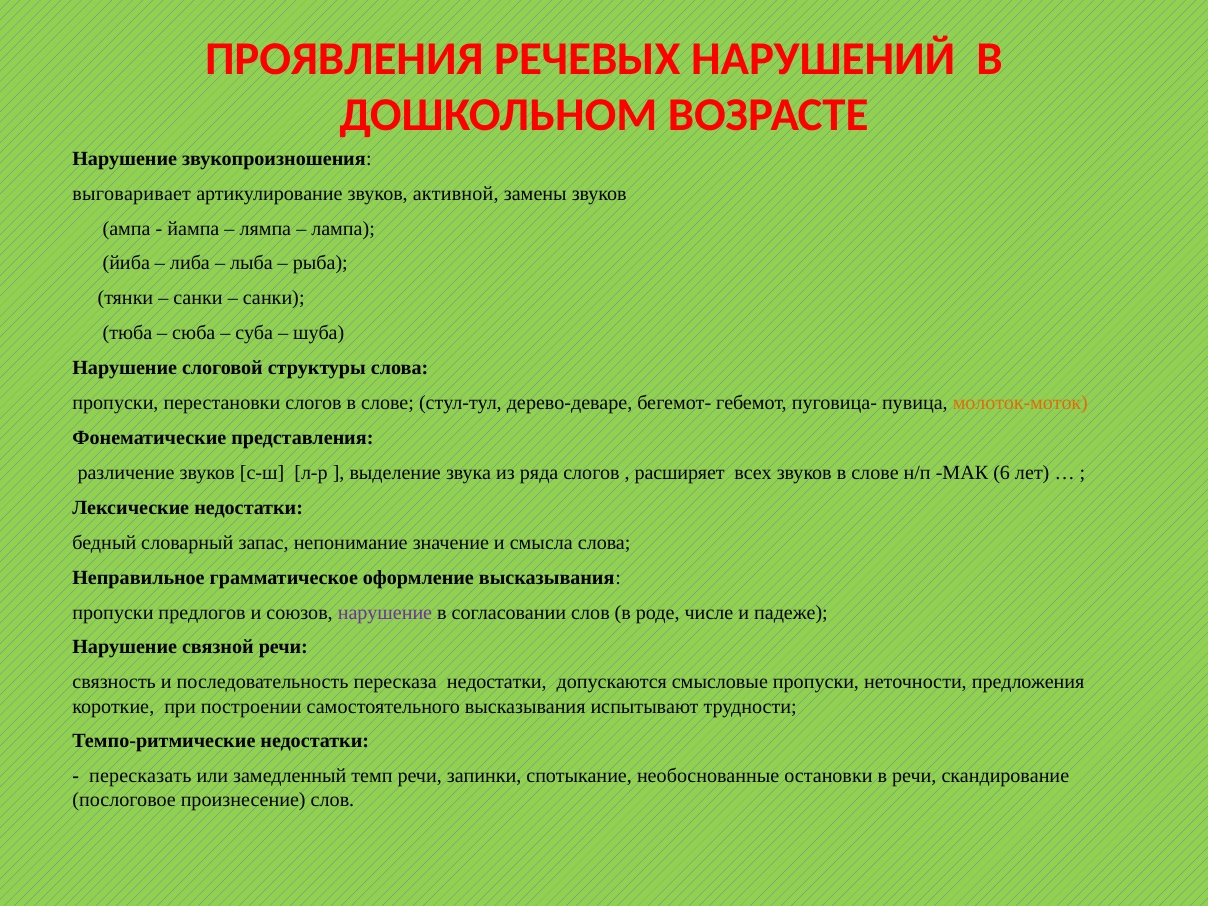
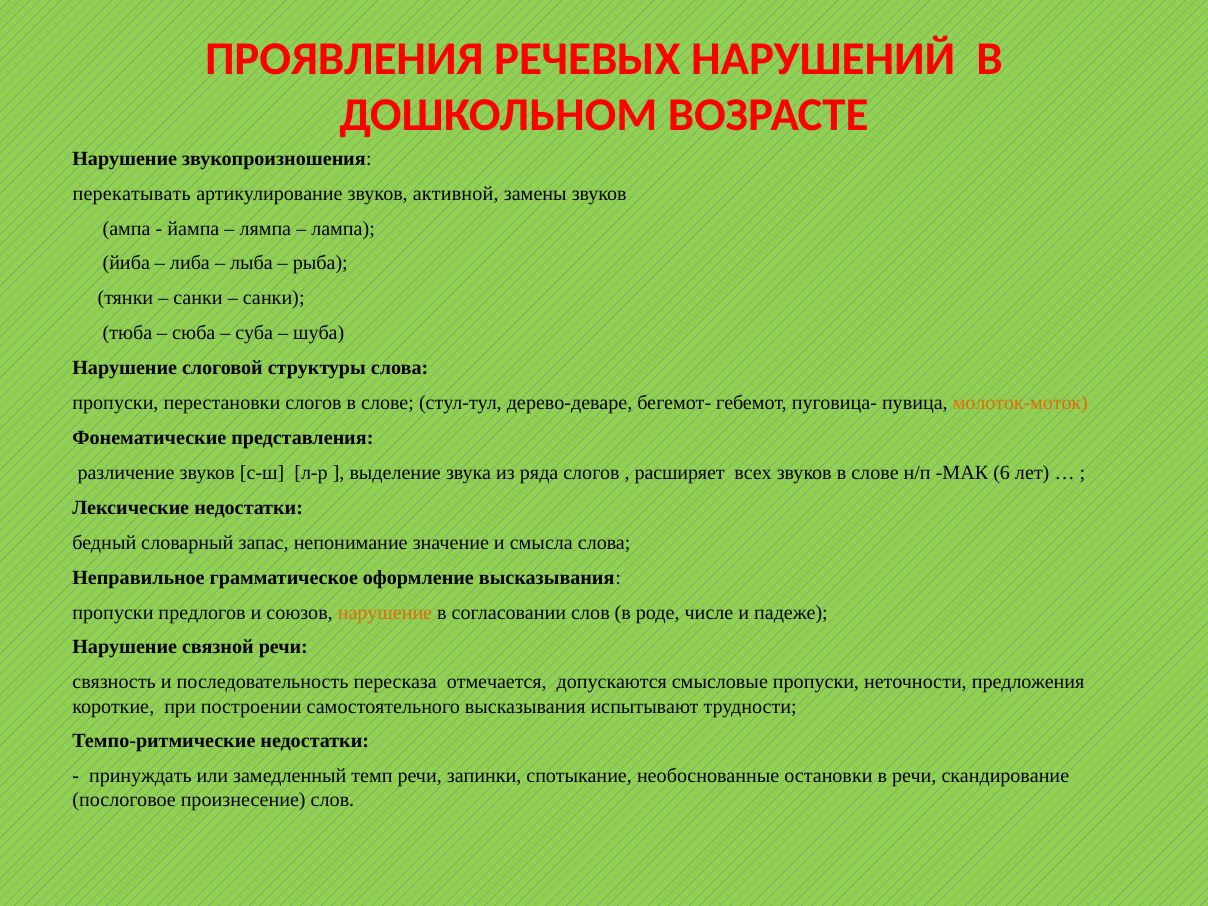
выговаривает: выговаривает -> перекатывать
нарушение at (385, 612) colour: purple -> orange
пересказа недостатки: недостатки -> отмечается
пересказать: пересказать -> принуждать
